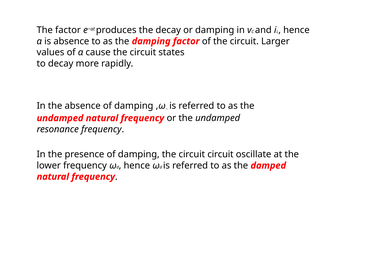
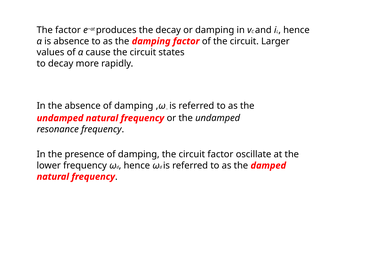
circuit circuit: circuit -> factor
